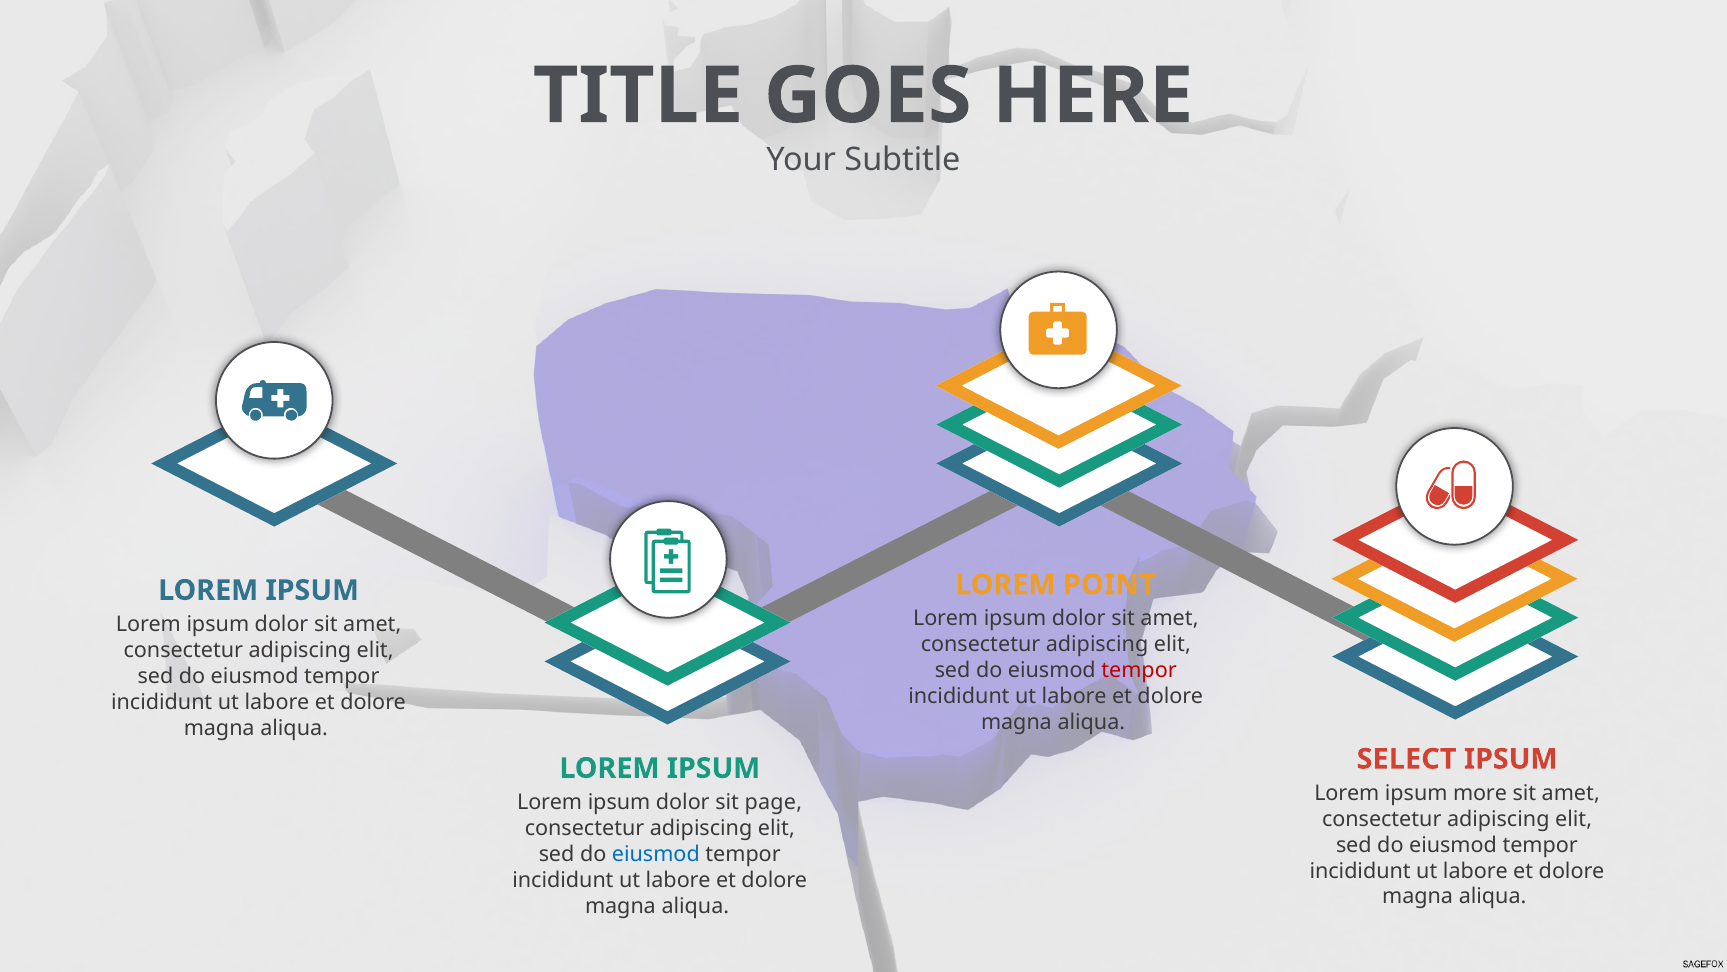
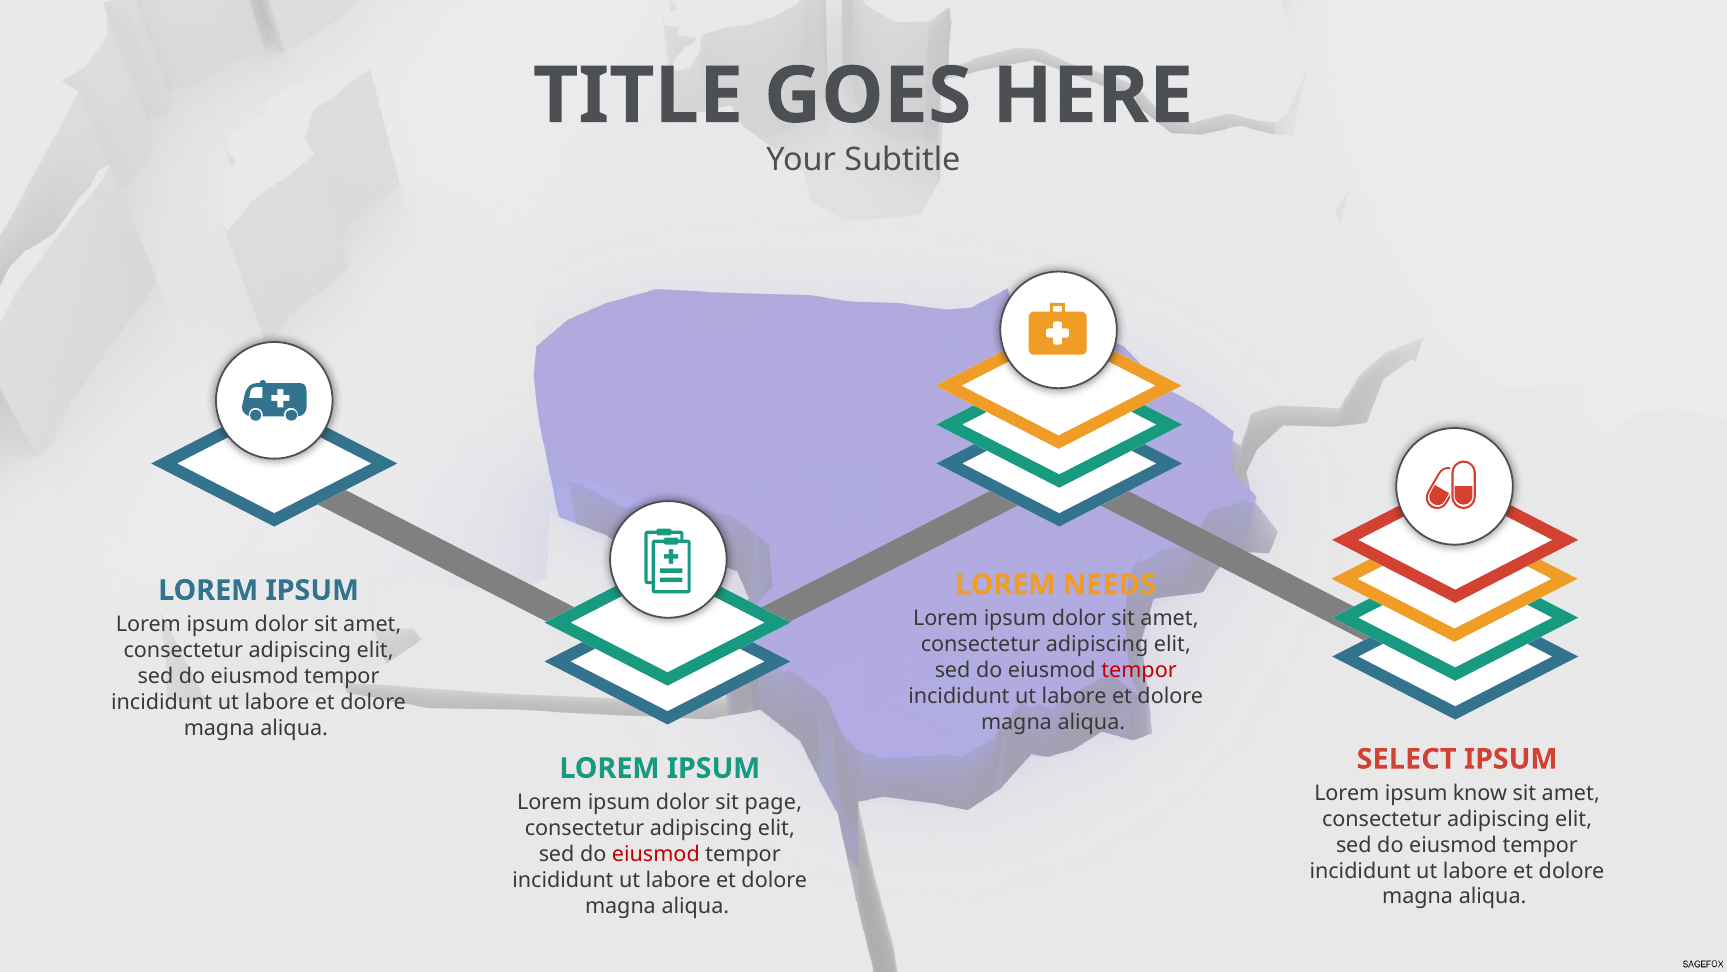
POINT: POINT -> NEEDS
more: more -> know
eiusmod at (656, 854) colour: blue -> red
